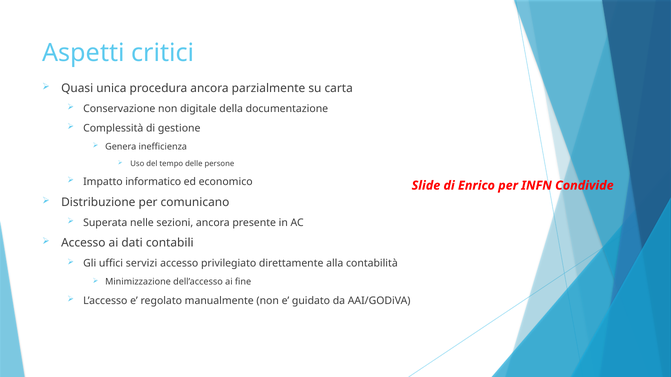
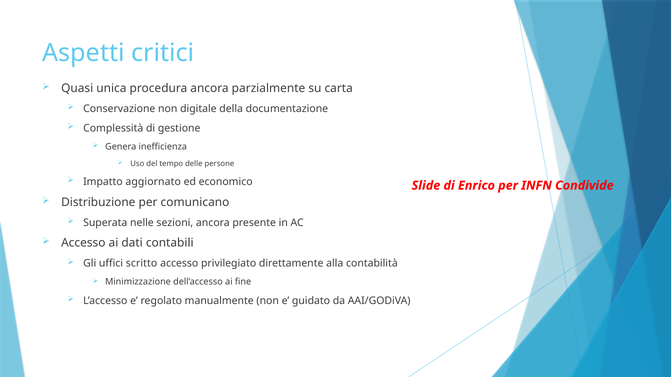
informatico: informatico -> aggiornato
servizi: servizi -> scritto
